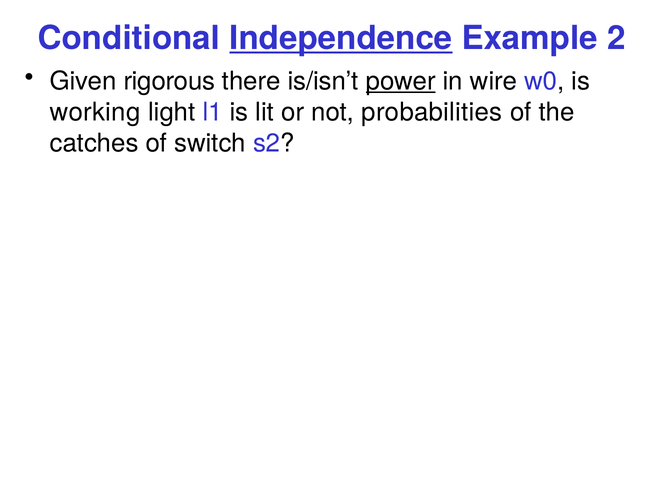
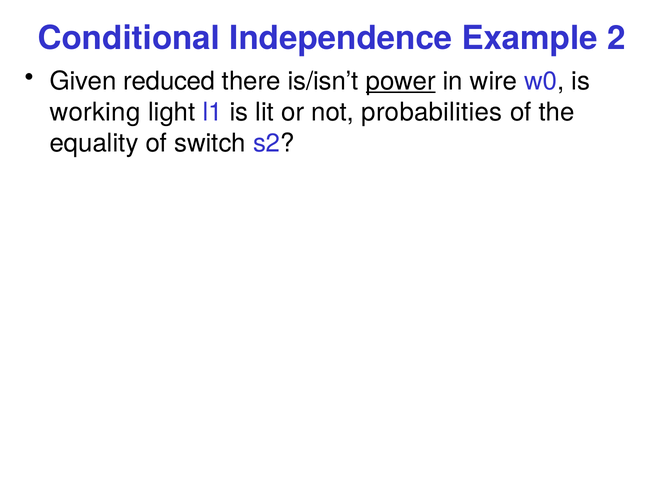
Independence underline: present -> none
rigorous: rigorous -> reduced
catches: catches -> equality
